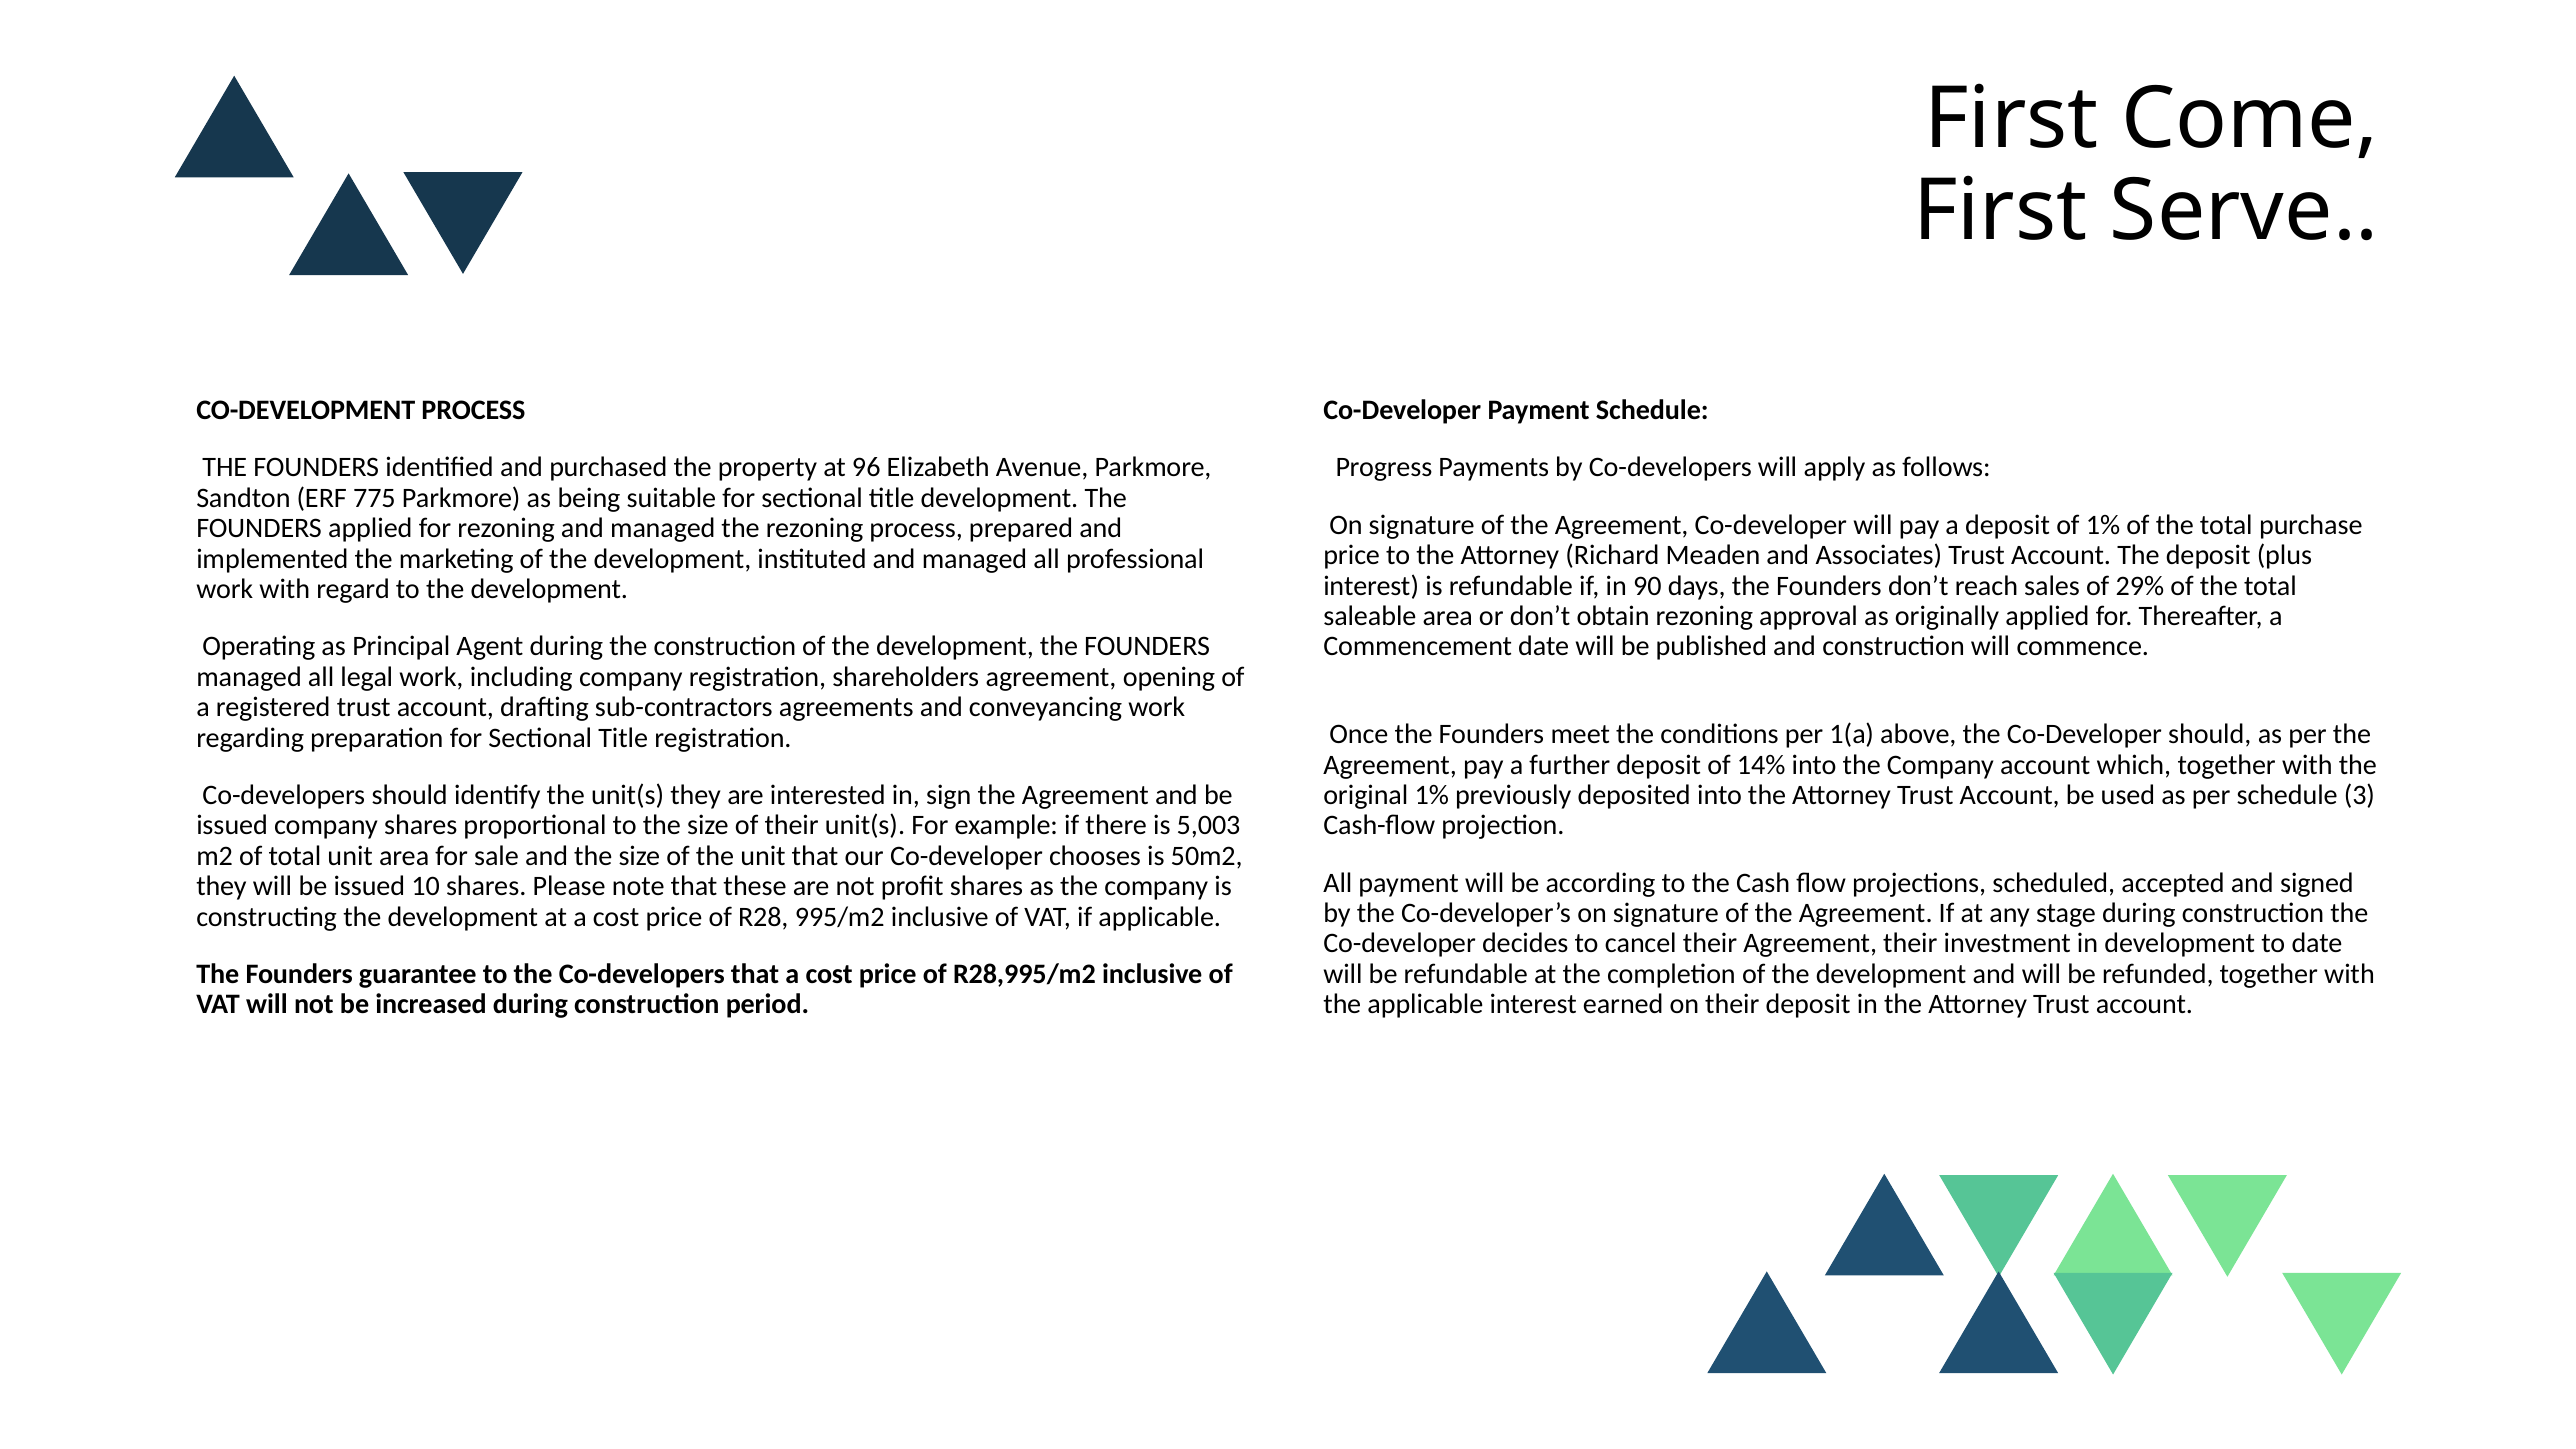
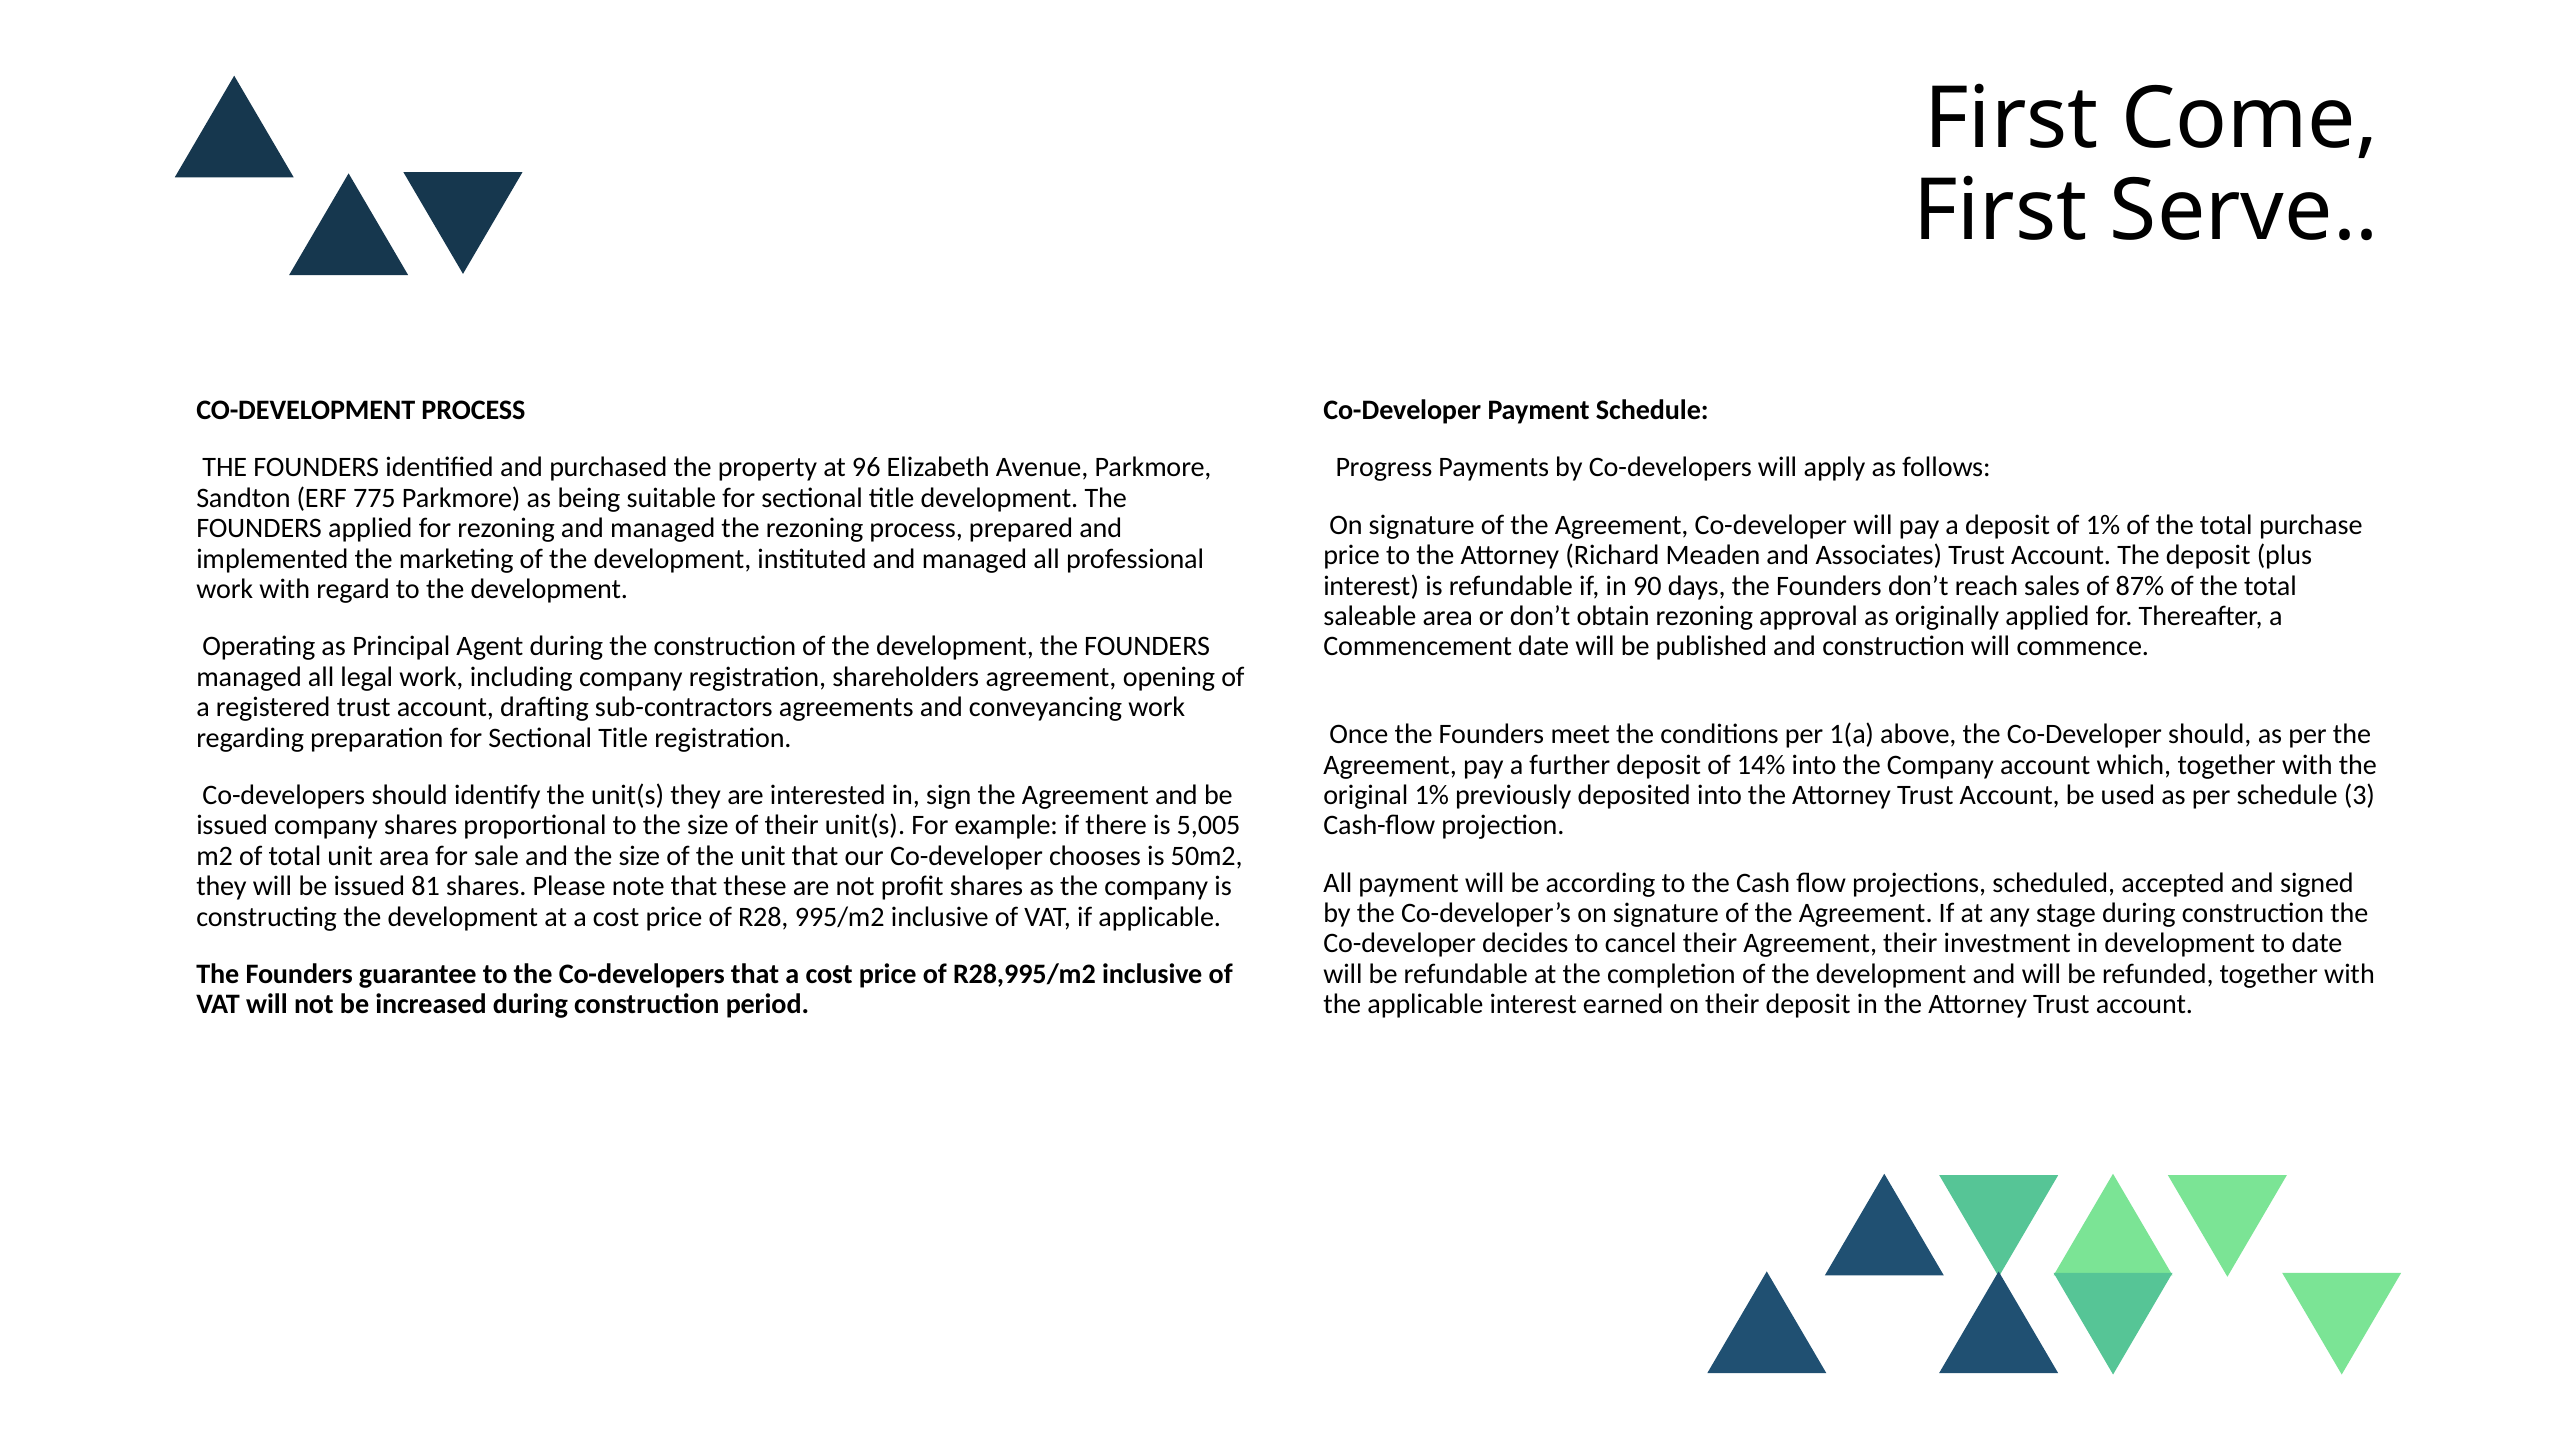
29%: 29% -> 87%
5,003: 5,003 -> 5,005
10: 10 -> 81
